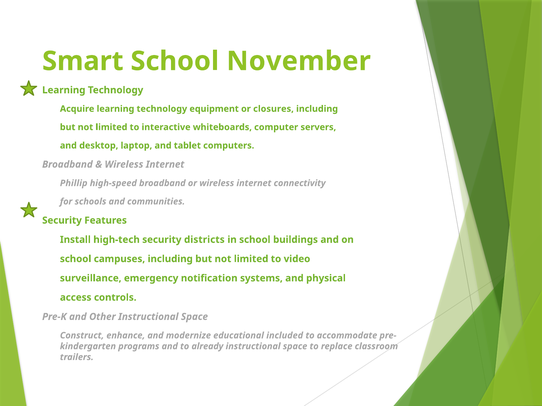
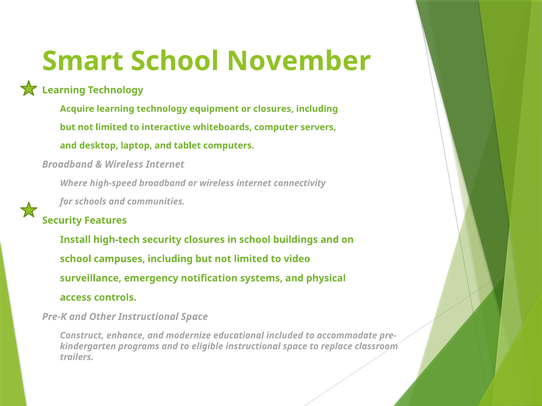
Phillip: Phillip -> Where
security districts: districts -> closures
already: already -> eligible
